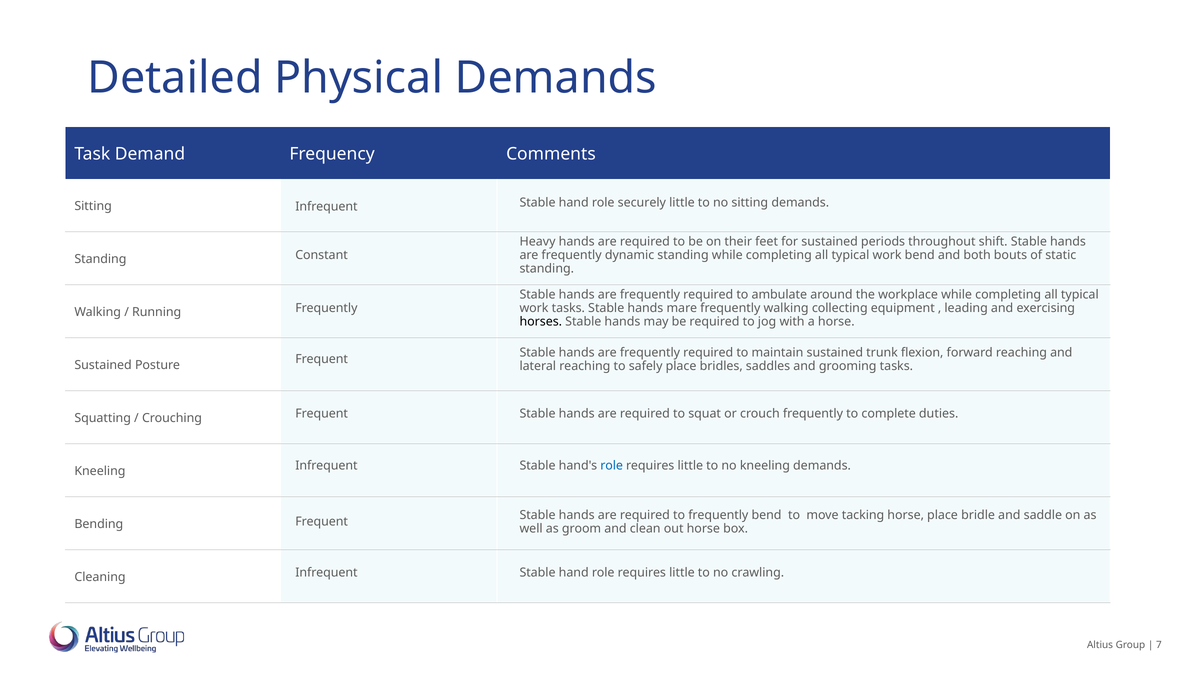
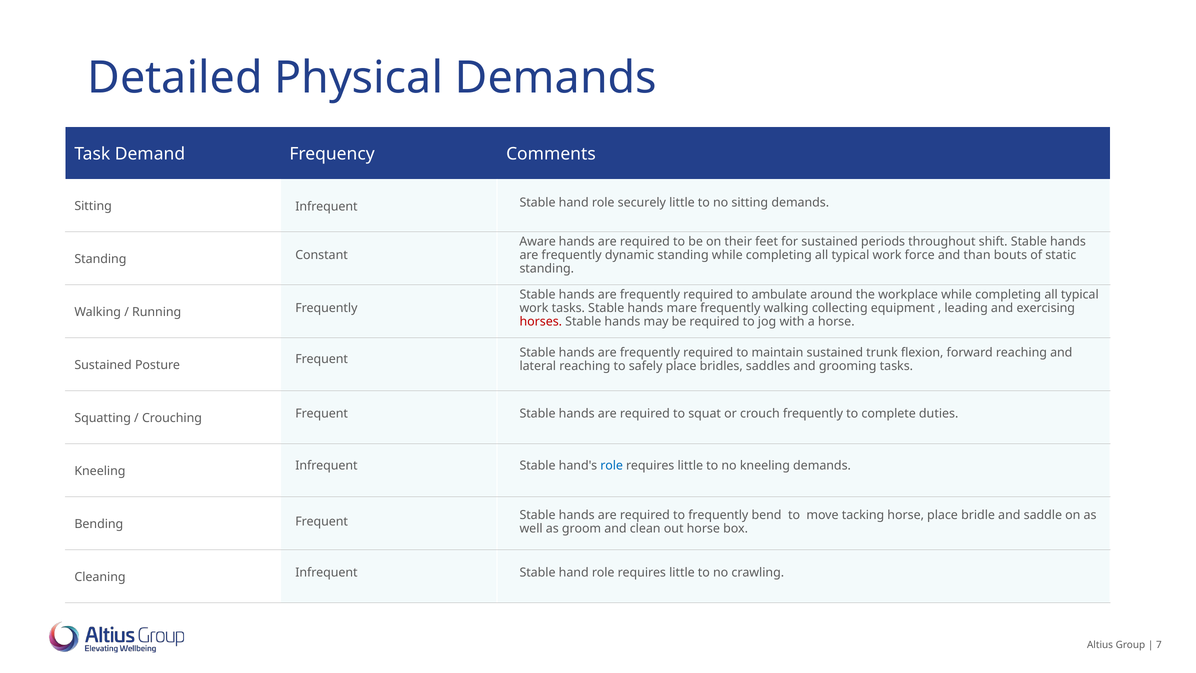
Heavy: Heavy -> Aware
work bend: bend -> force
both: both -> than
horses colour: black -> red
